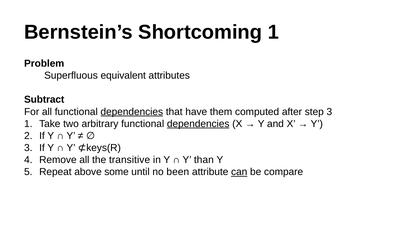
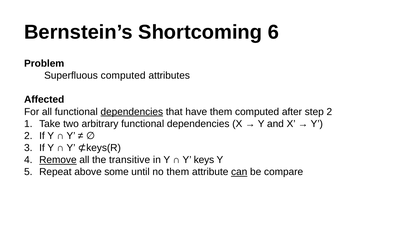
Shortcoming 1: 1 -> 6
Superfluous equivalent: equivalent -> computed
Subtract: Subtract -> Affected
step 3: 3 -> 2
dependencies at (198, 124) underline: present -> none
Remove underline: none -> present
than: than -> keys
no been: been -> them
